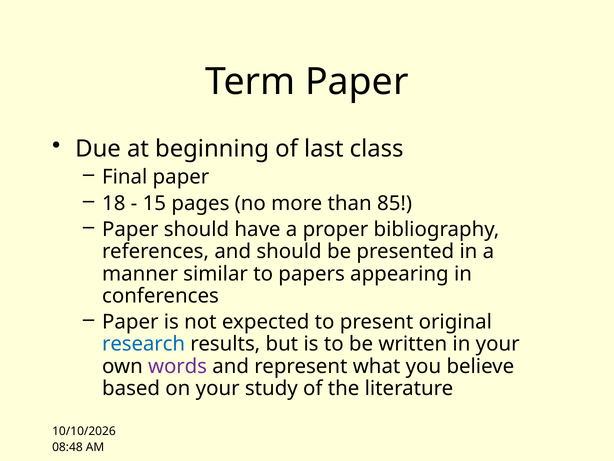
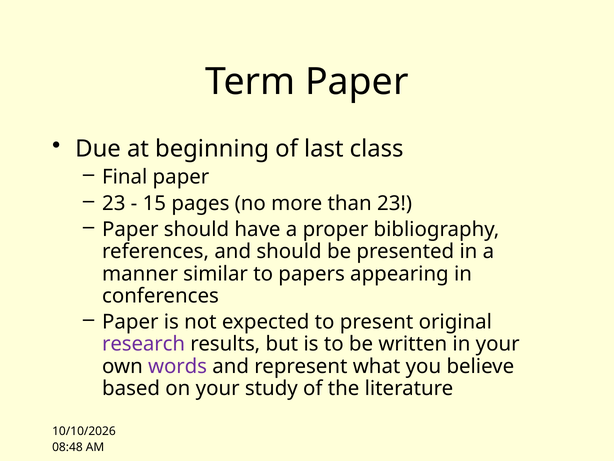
18 at (114, 203): 18 -> 23
than 85: 85 -> 23
research colour: blue -> purple
